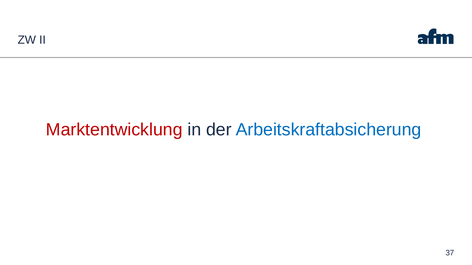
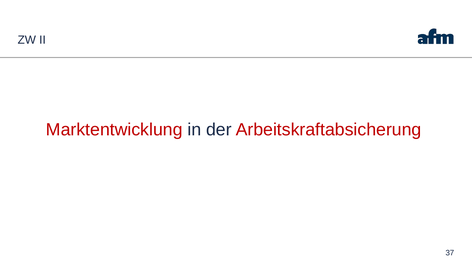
Arbeitskraftabsicherung colour: blue -> red
